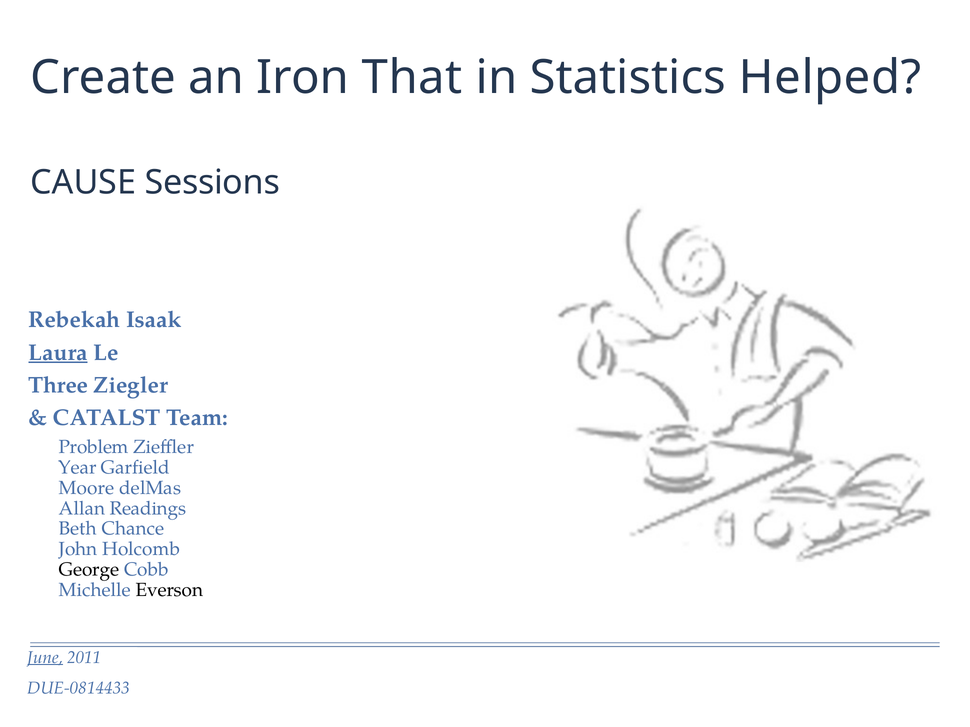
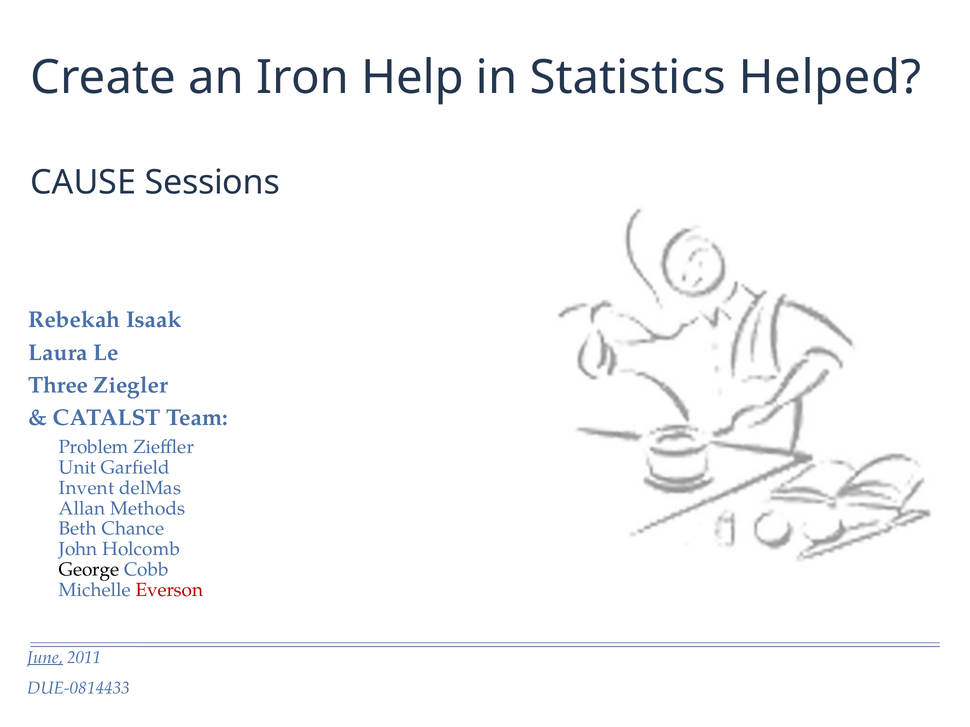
That: That -> Help
Laura underline: present -> none
Year: Year -> Unit
Moore: Moore -> Invent
Readings: Readings -> Methods
Everson colour: black -> red
